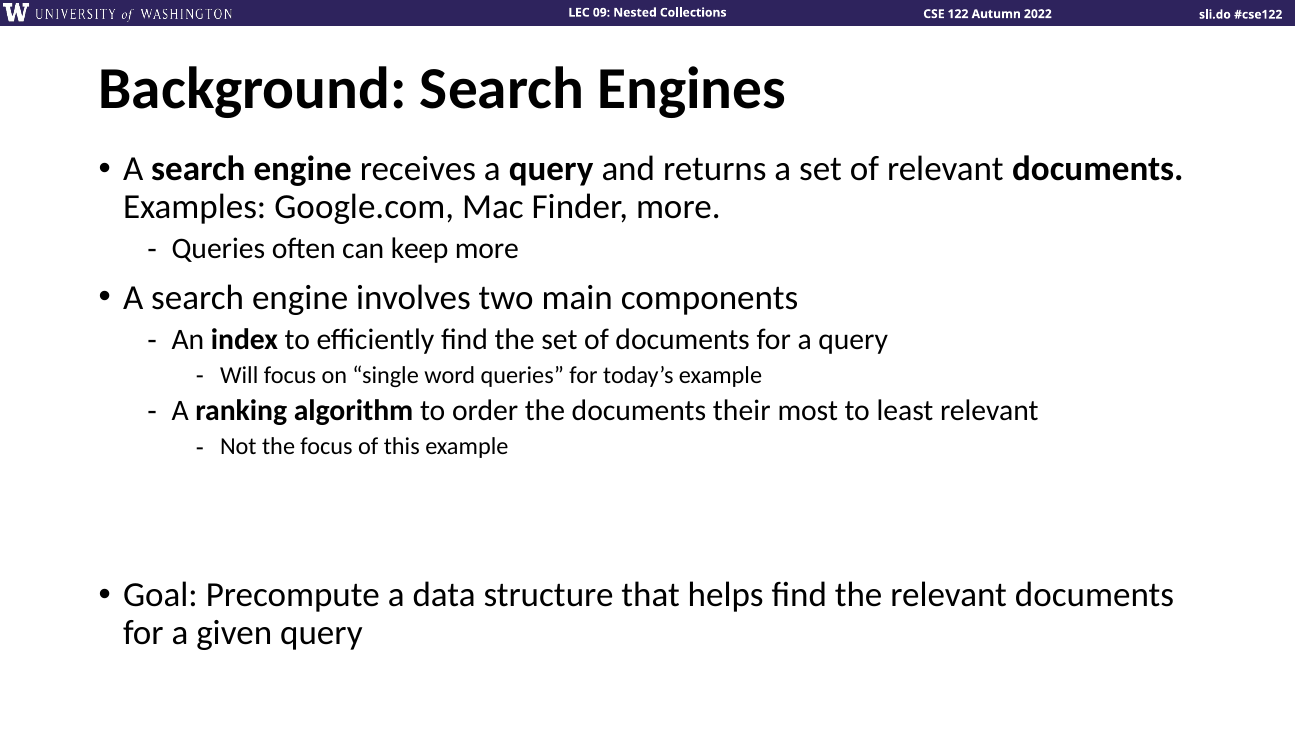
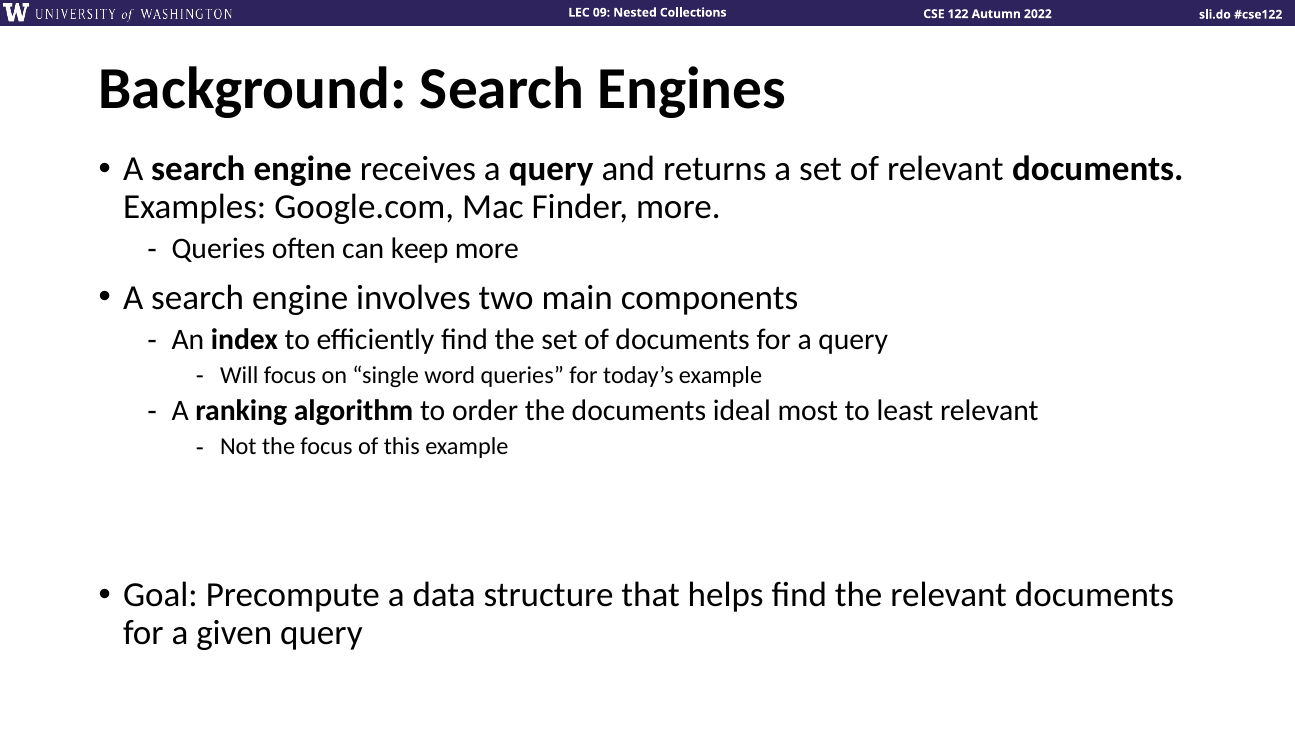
their: their -> ideal
